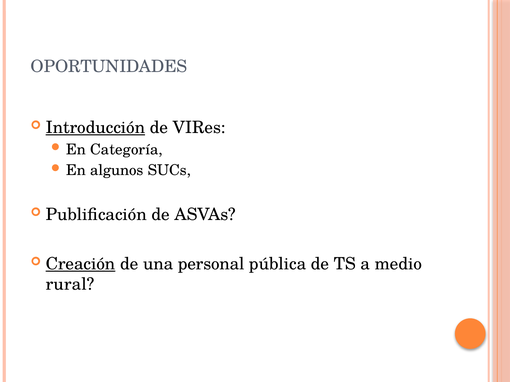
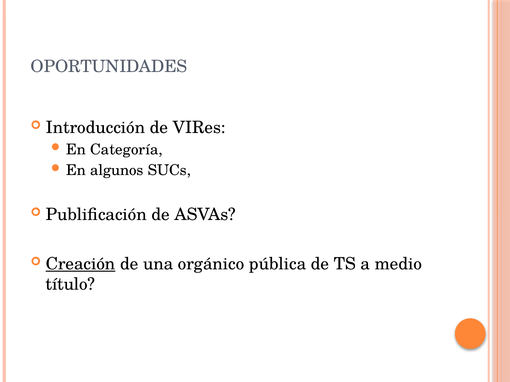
Introducción underline: present -> none
personal: personal -> orgánico
rural: rural -> título
